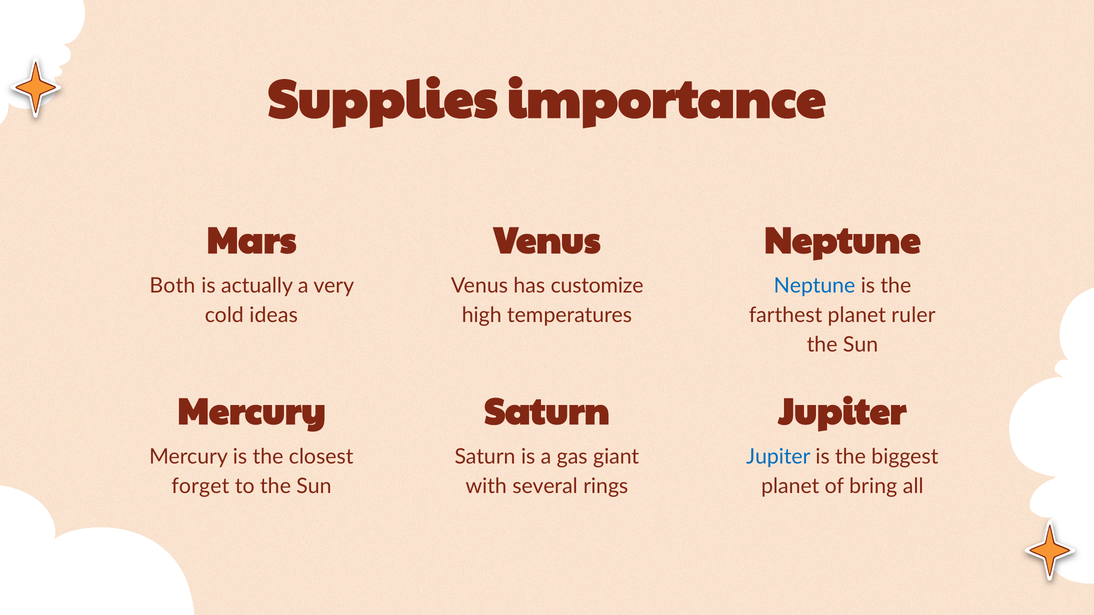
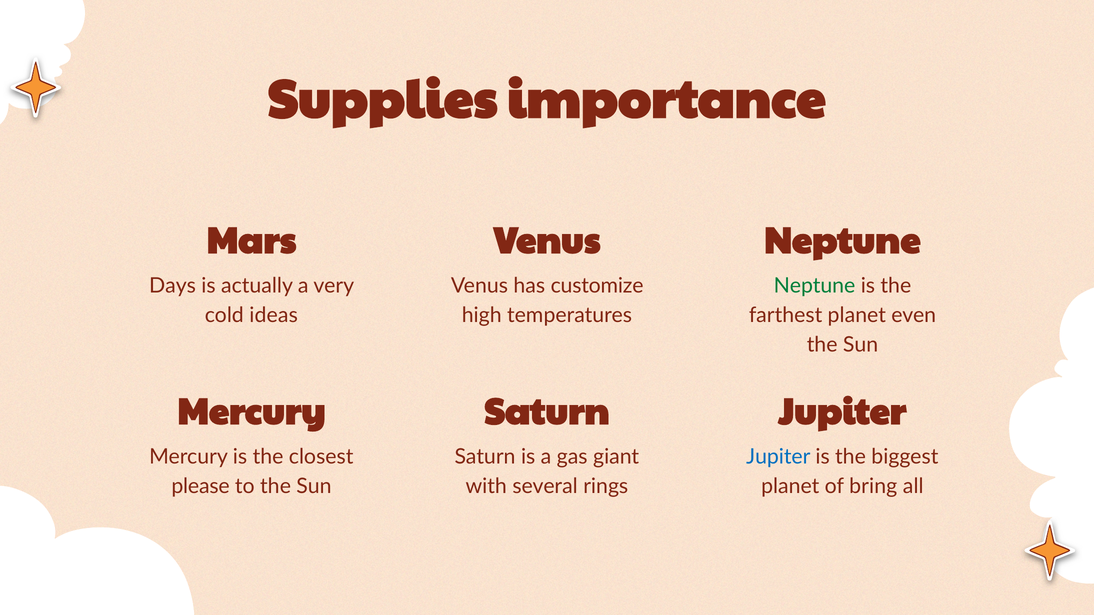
Both: Both -> Days
Neptune at (814, 286) colour: blue -> green
ruler: ruler -> even
forget: forget -> please
